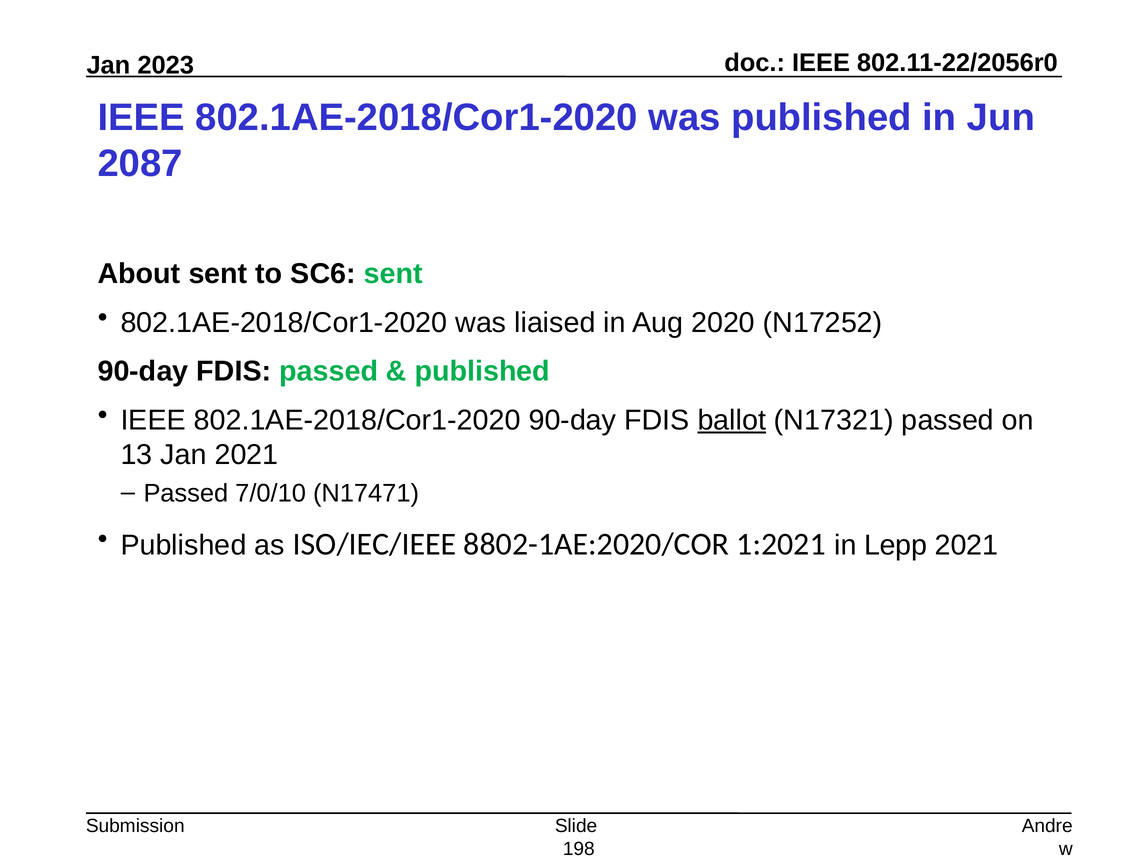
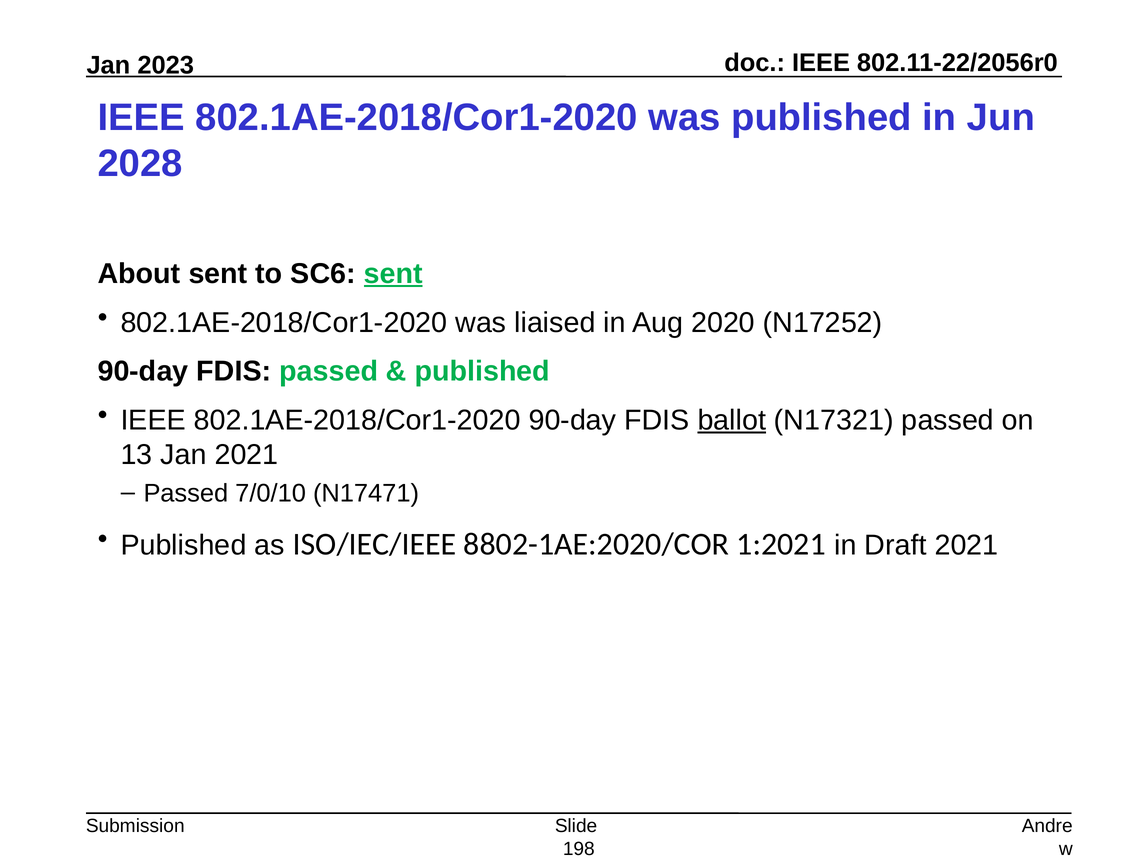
2087: 2087 -> 2028
sent at (393, 274) underline: none -> present
Lepp: Lepp -> Draft
